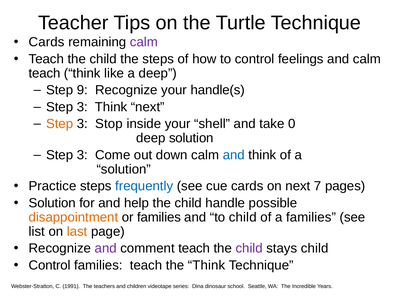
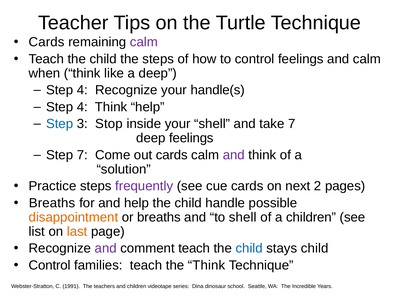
teach at (45, 73): teach -> when
9 at (82, 90): 9 -> 4
3 at (82, 107): 3 -> 4
Think next: next -> help
Step at (60, 124) colour: orange -> blue
take 0: 0 -> 7
deep solution: solution -> feelings
3 at (82, 155): 3 -> 7
out down: down -> cards
and at (234, 155) colour: blue -> purple
frequently colour: blue -> purple
7: 7 -> 2
Solution at (52, 203): Solution -> Breaths
or families: families -> breaths
to child: child -> shell
a families: families -> children
child at (249, 248) colour: purple -> blue
